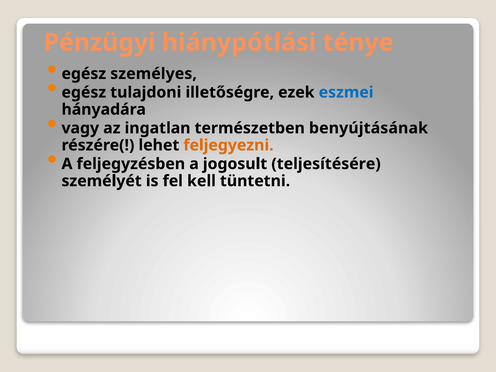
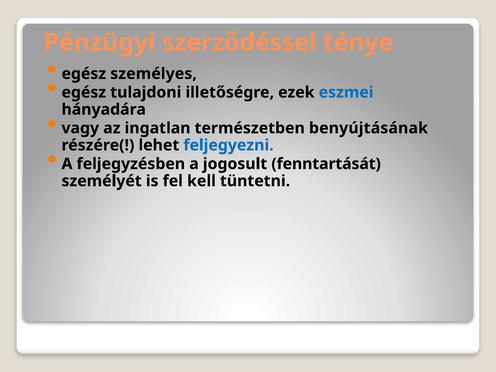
hiánypótlási: hiánypótlási -> szerződéssel
feljegyezni colour: orange -> blue
teljesítésére: teljesítésére -> fenntartását
